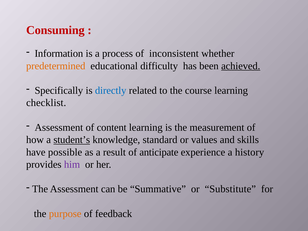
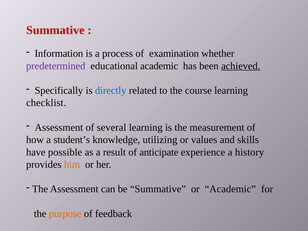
Consuming at (55, 30): Consuming -> Summative
inconsistent: inconsistent -> examination
predetermined colour: orange -> purple
educational difficulty: difficulty -> academic
content: content -> several
student’s underline: present -> none
standard: standard -> utilizing
him colour: purple -> orange
or Substitute: Substitute -> Academic
